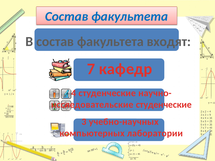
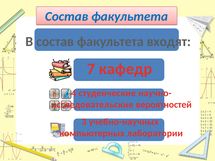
исследовательские студенческие: студенческие -> вероятностей
